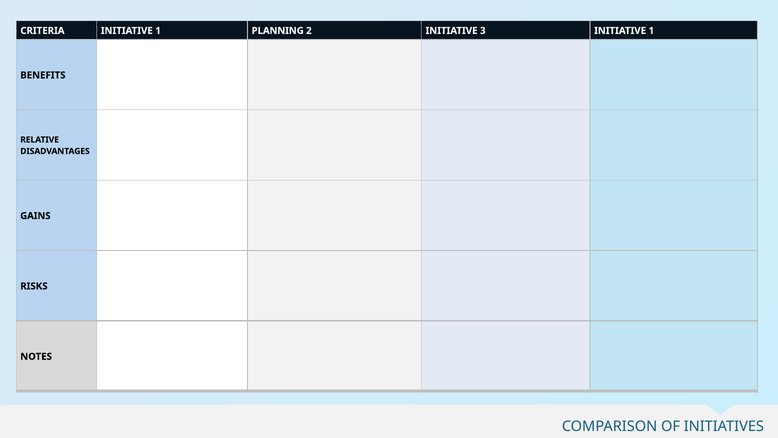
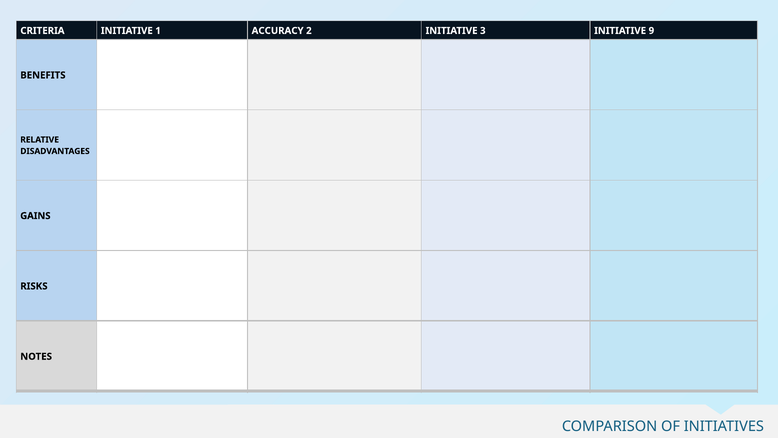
PLANNING: PLANNING -> ACCURACY
3 INITIATIVE 1: 1 -> 9
